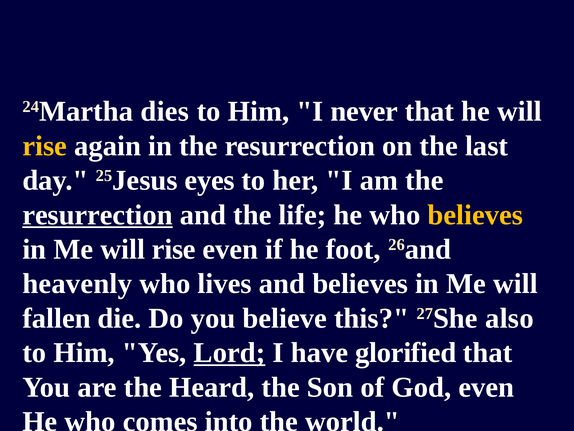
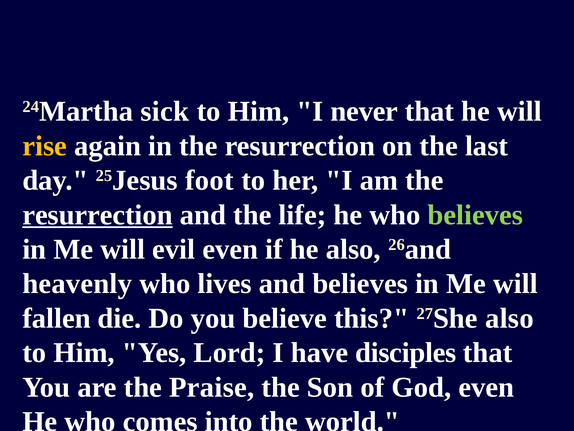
dies: dies -> sick
eyes: eyes -> foot
believes at (475, 215) colour: yellow -> light green
Me will rise: rise -> evil
he foot: foot -> also
Lord underline: present -> none
glorified: glorified -> disciples
Heard: Heard -> Praise
